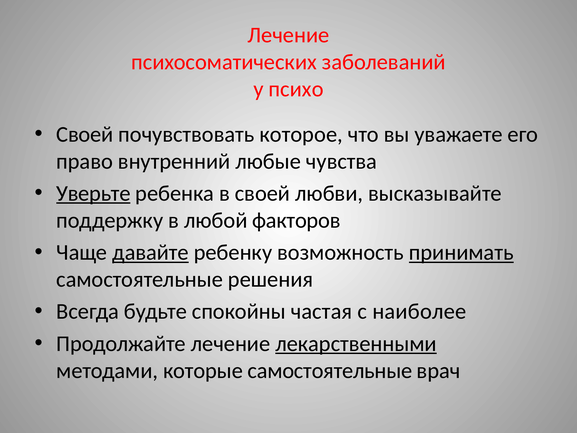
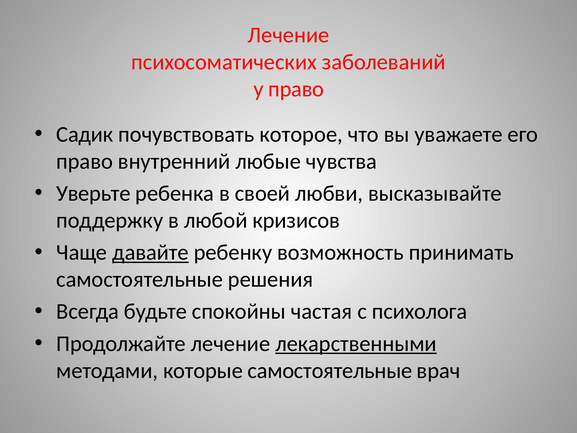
у психо: психо -> право
Своей at (85, 134): Своей -> Садик
Уверьте underline: present -> none
факторов: факторов -> кризисов
принимать underline: present -> none
наиболее: наиболее -> психолога
